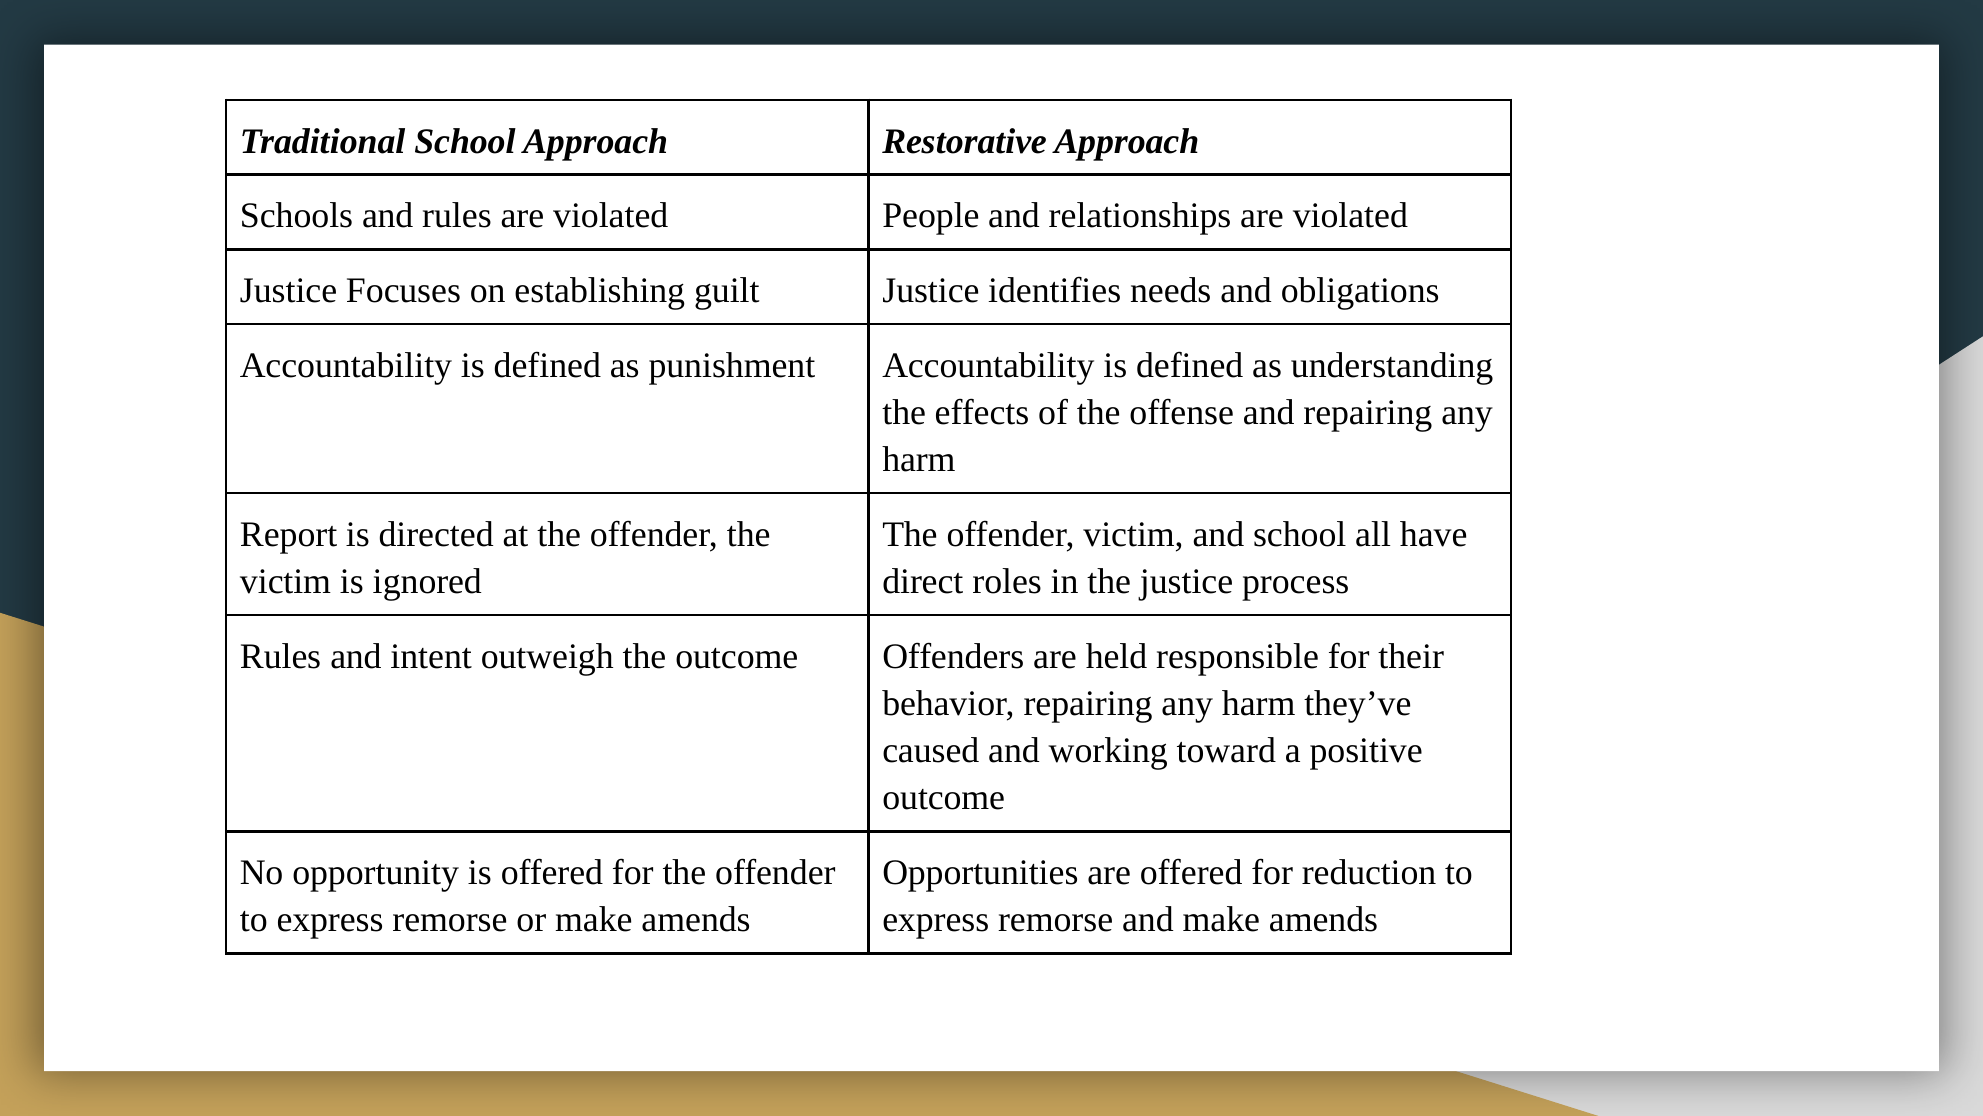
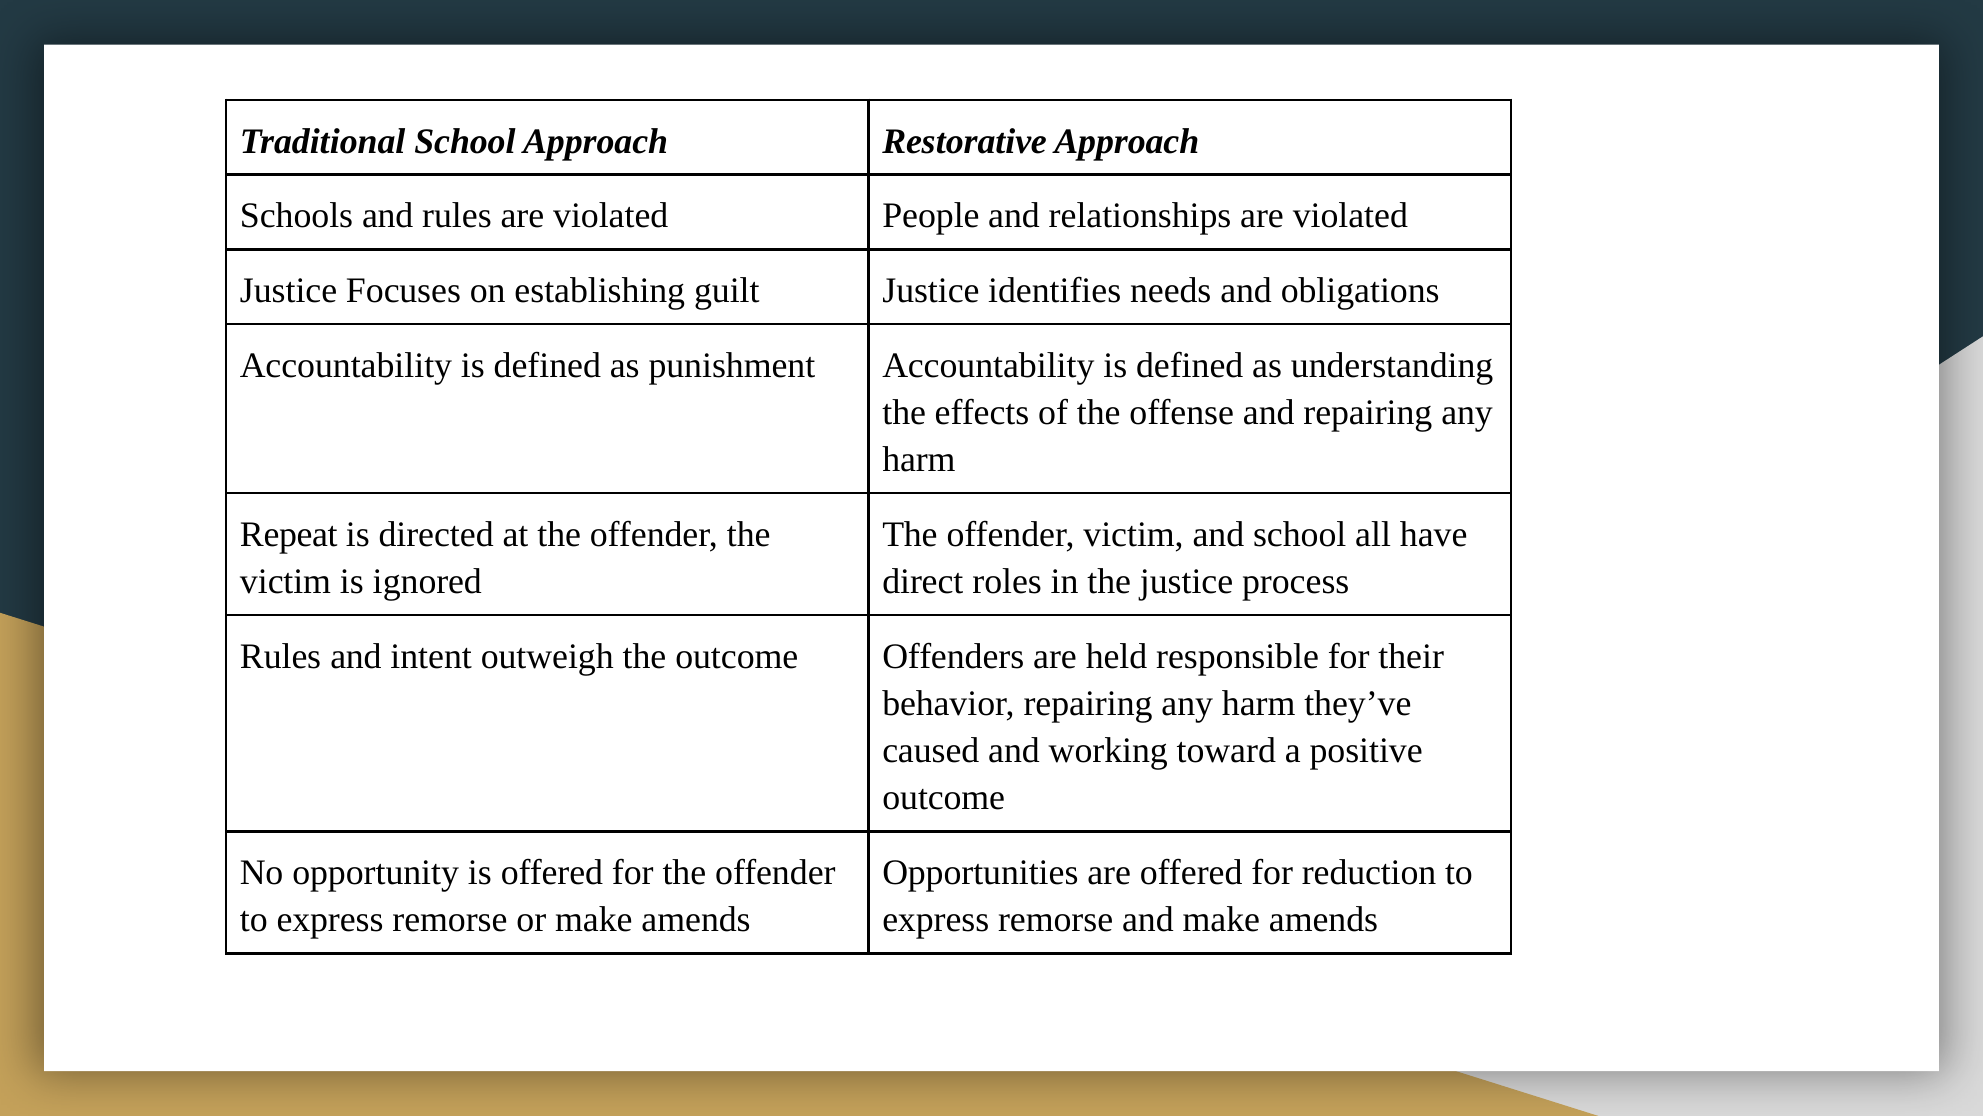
Report: Report -> Repeat
